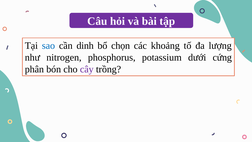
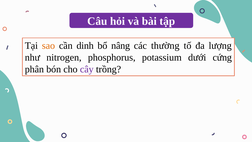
sao colour: blue -> orange
chọn: chọn -> nâng
khoảng: khoảng -> thường
